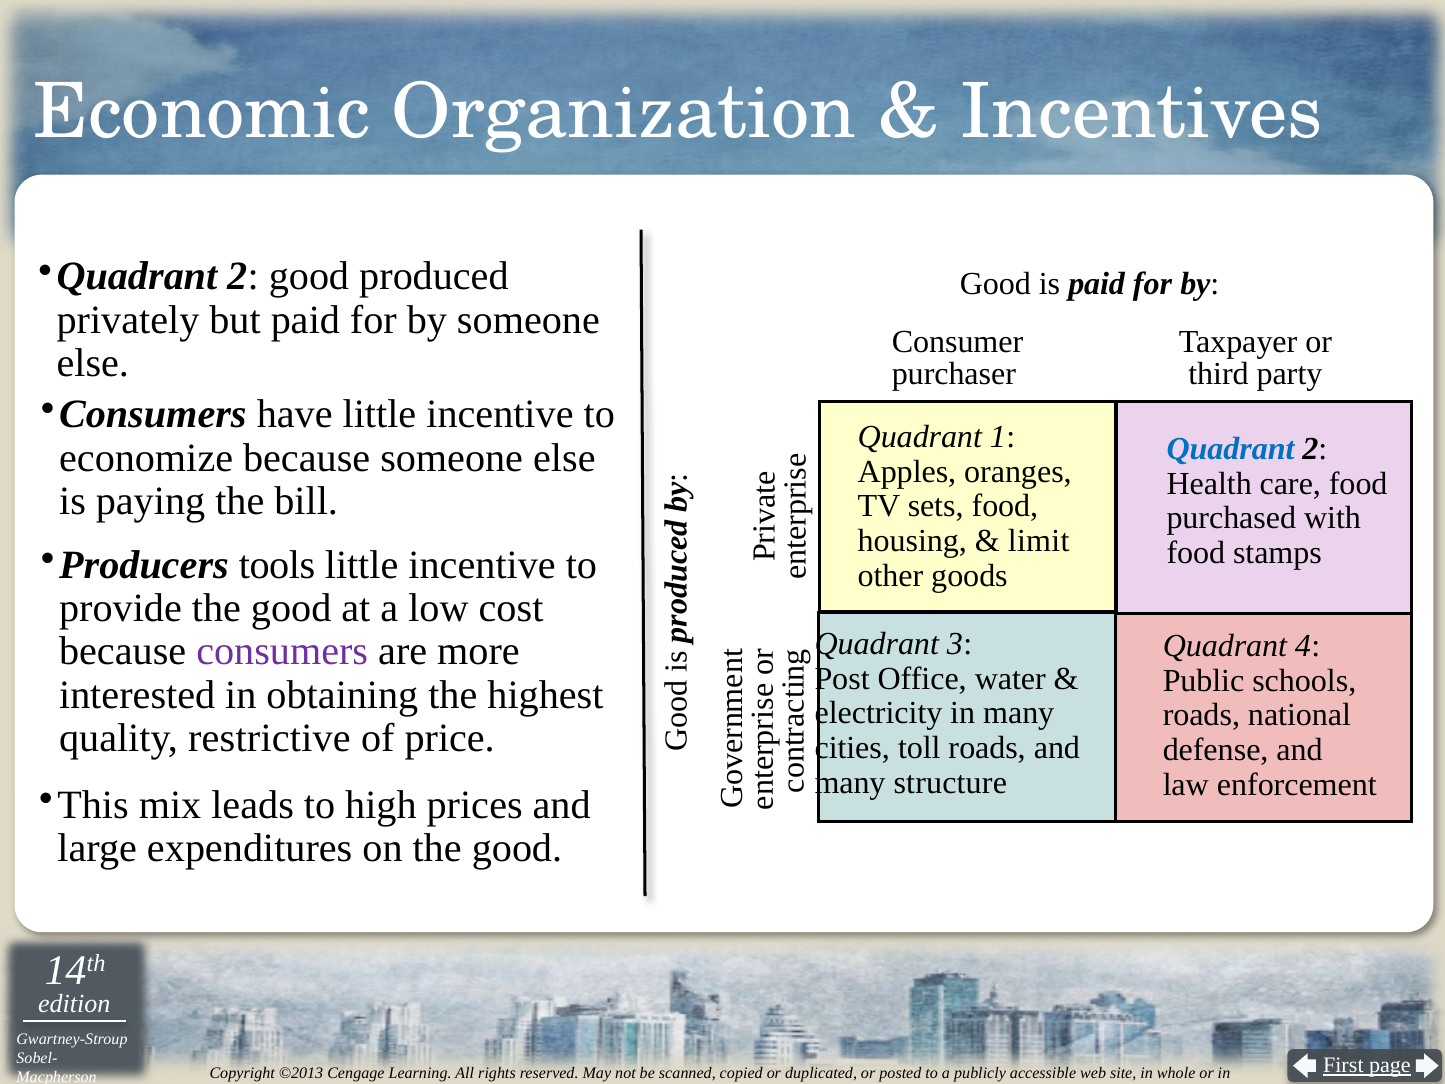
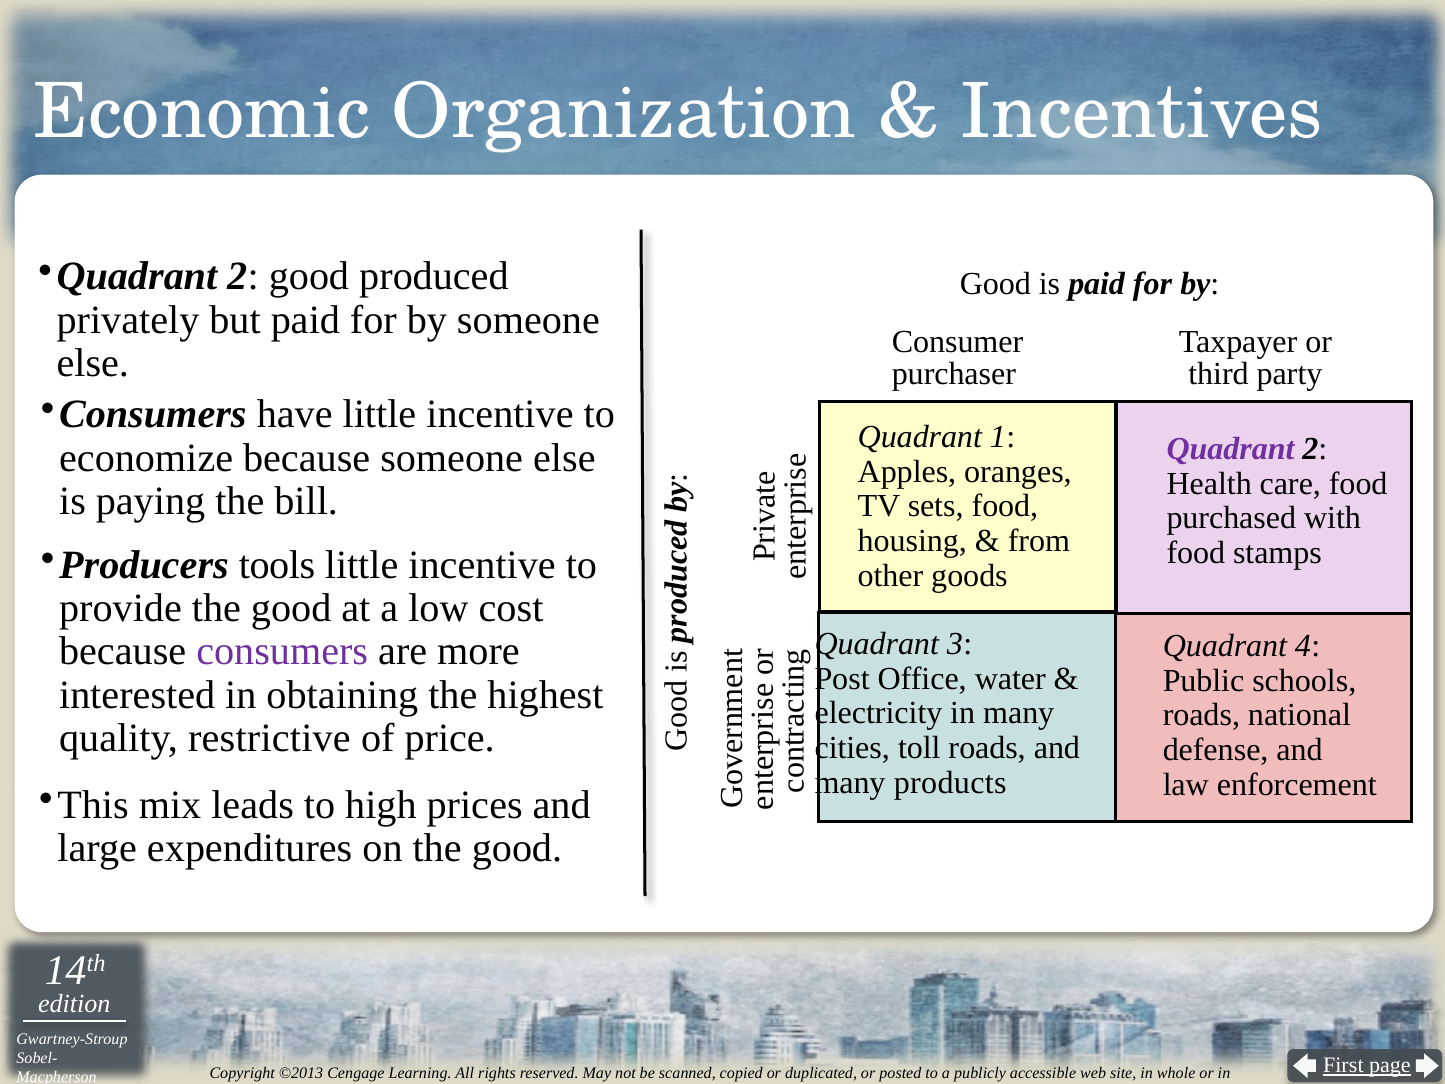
Quadrant at (1231, 449) colour: blue -> purple
limit: limit -> from
structure: structure -> products
